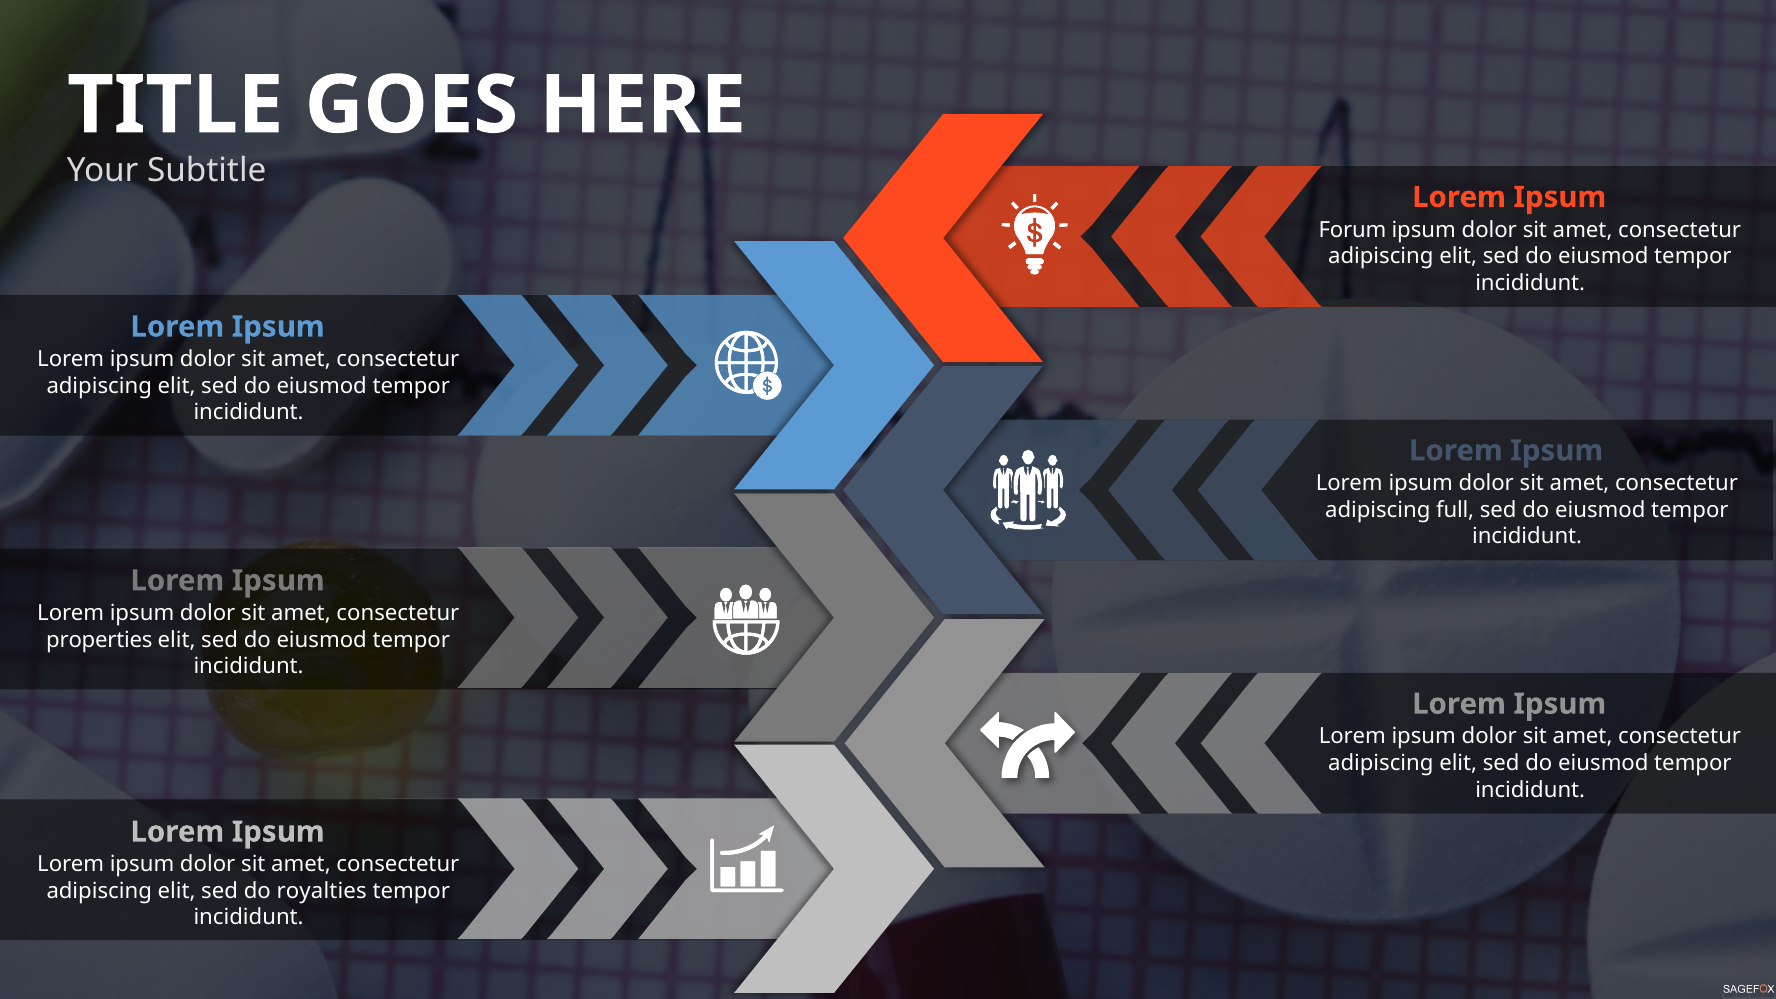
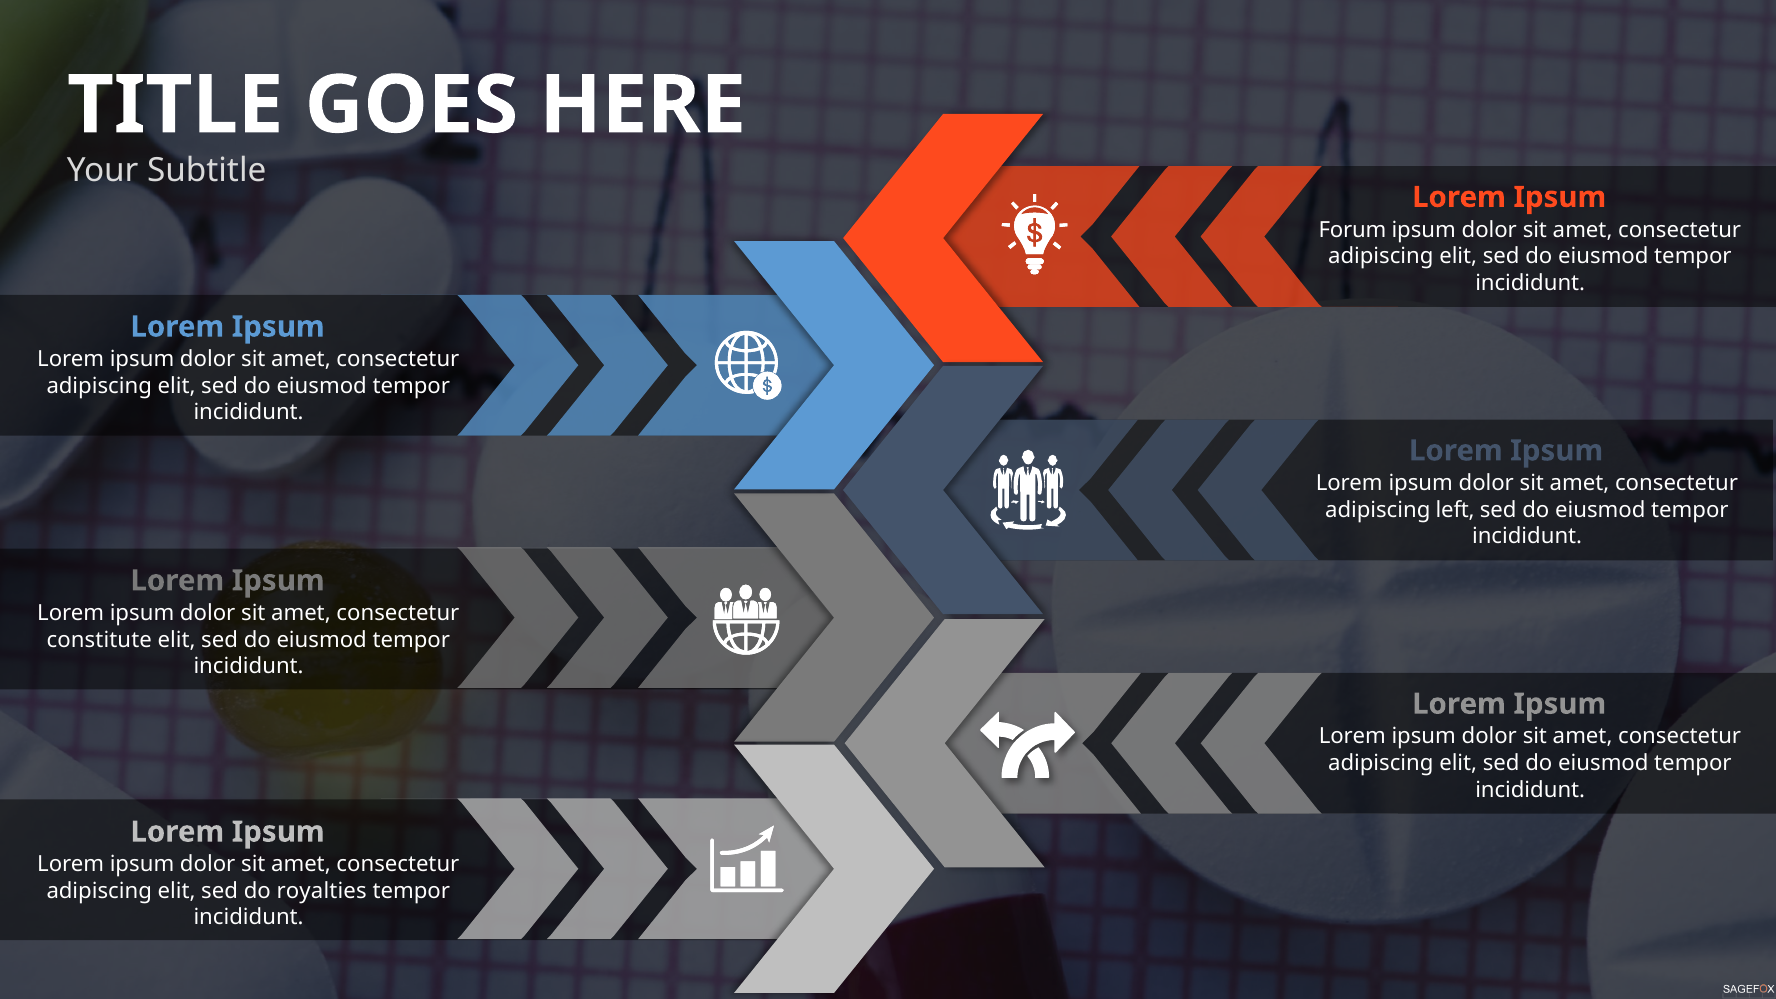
full: full -> left
properties: properties -> constitute
